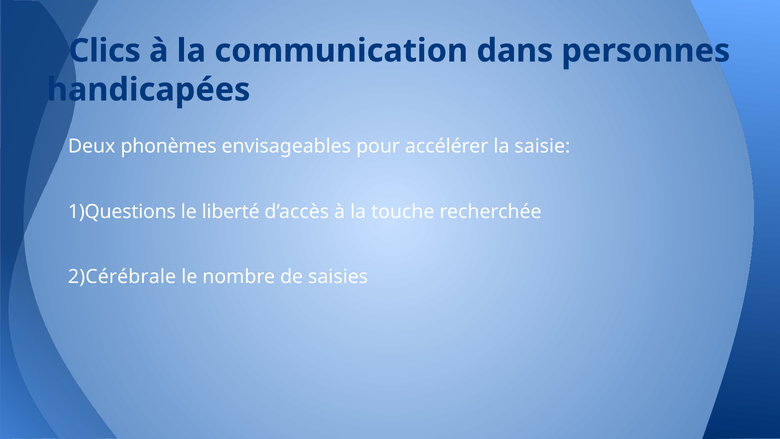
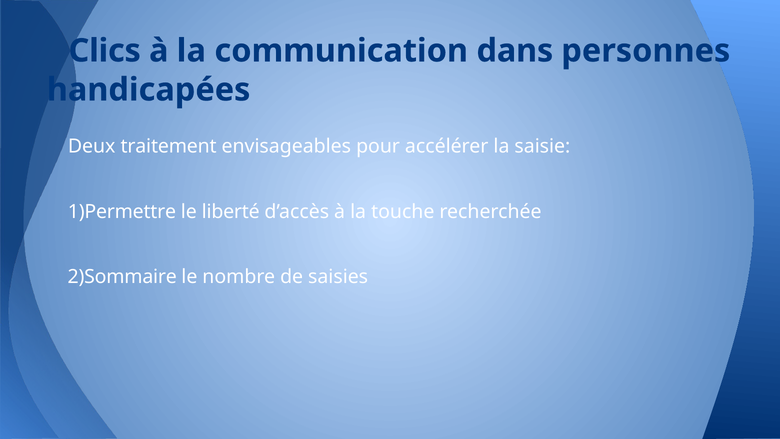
phonèmes: phonèmes -> traitement
1)Questions: 1)Questions -> 1)Permettre
2)Cérébrale: 2)Cérébrale -> 2)Sommaire
